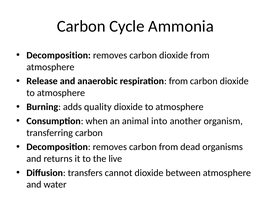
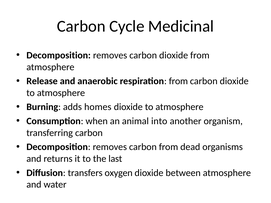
Ammonia: Ammonia -> Medicinal
quality: quality -> homes
live: live -> last
cannot: cannot -> oxygen
